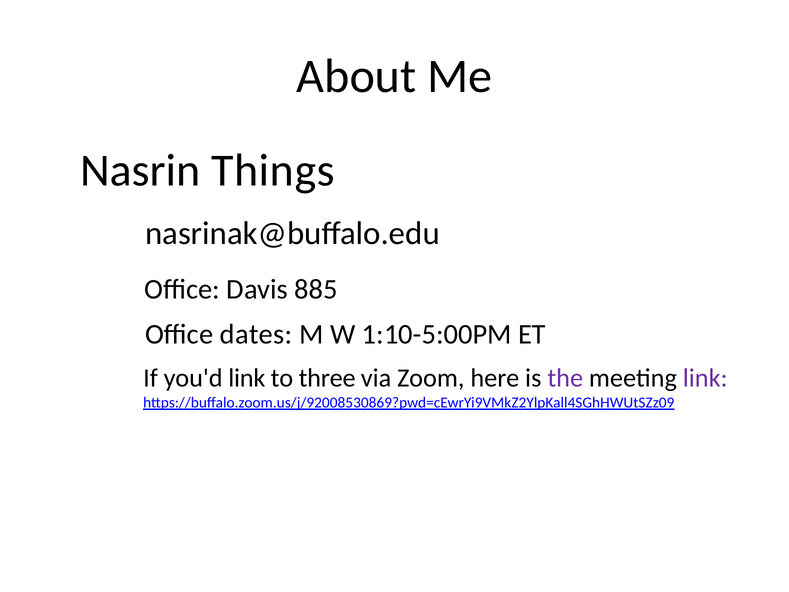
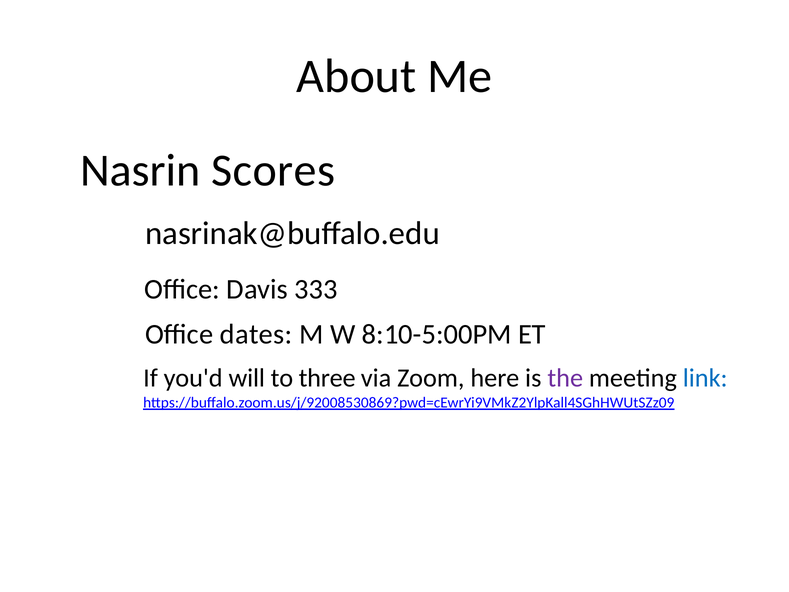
Things: Things -> Scores
885: 885 -> 333
1:10-5:00PM: 1:10-5:00PM -> 8:10-5:00PM
you'd link: link -> will
link at (705, 378) colour: purple -> blue
